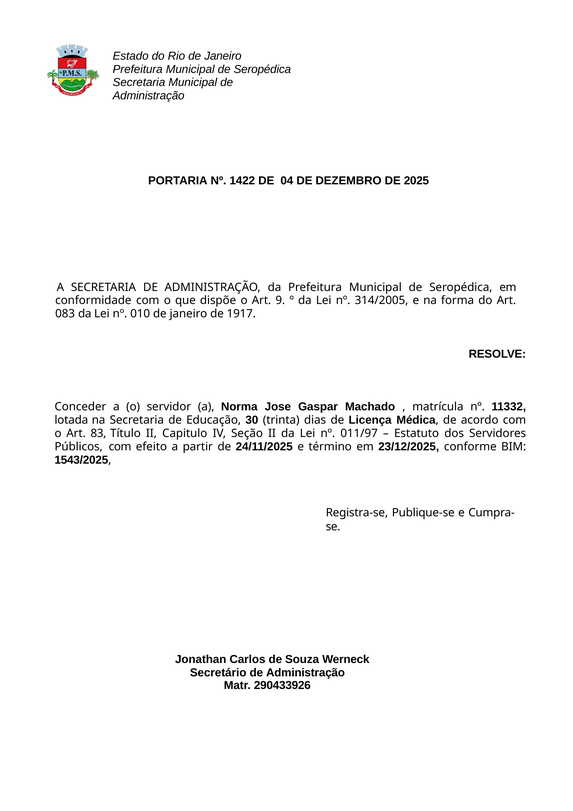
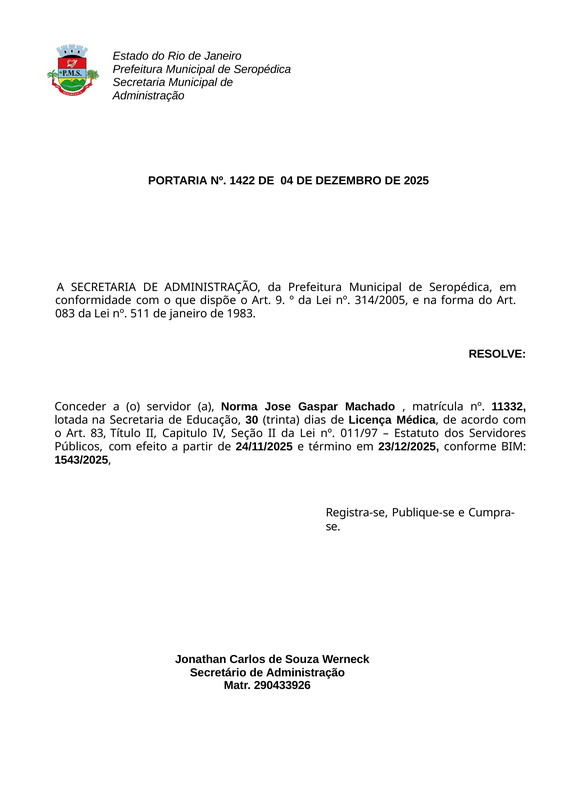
010: 010 -> 511
1917: 1917 -> 1983
